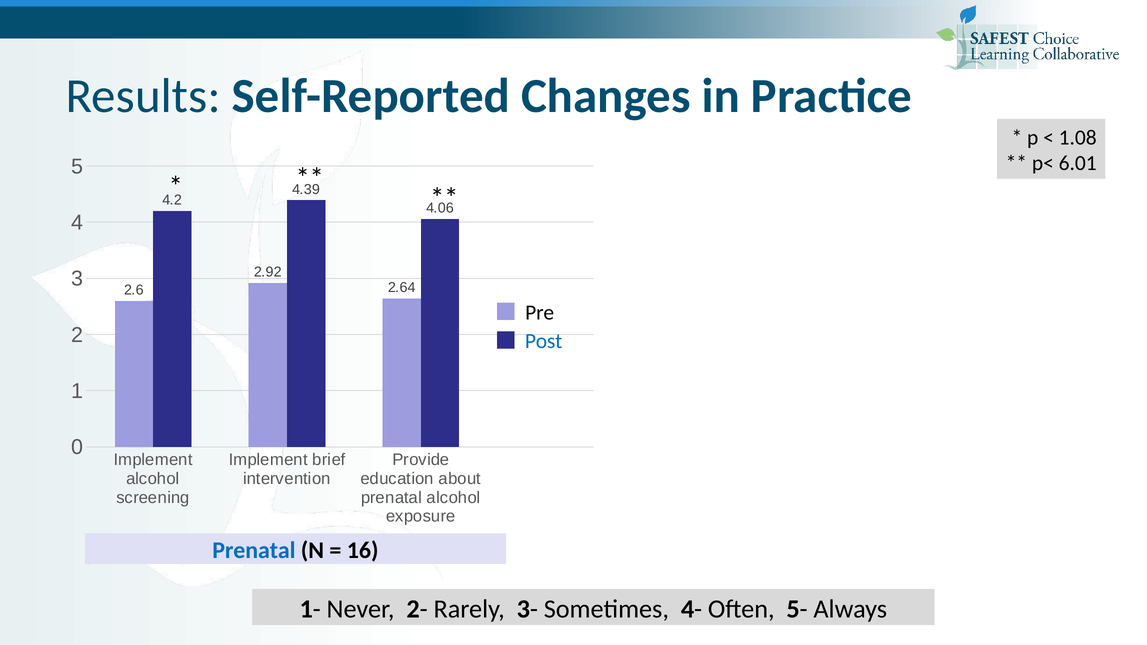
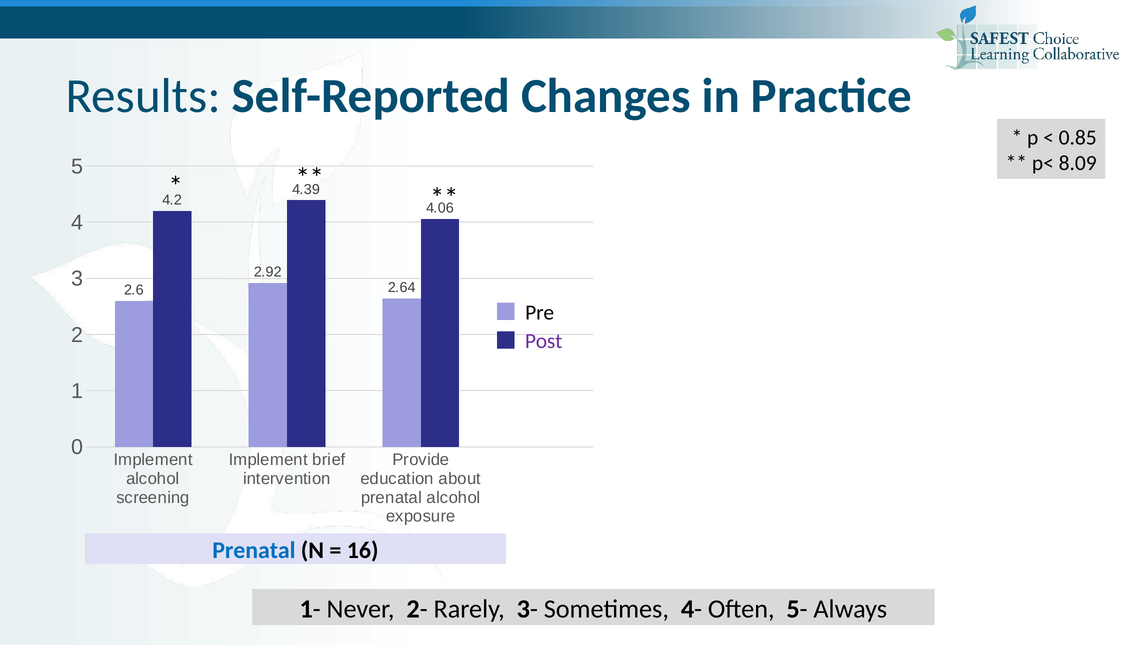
1.08: 1.08 -> 0.85
6.01: 6.01 -> 8.09
Post at (544, 341) colour: blue -> purple
